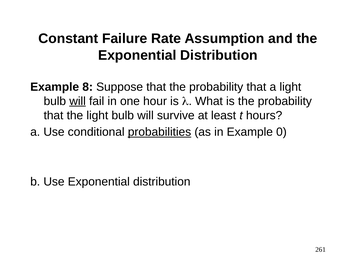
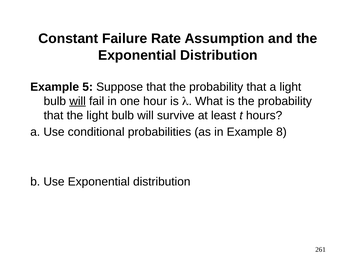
8: 8 -> 5
probabilities underline: present -> none
0: 0 -> 8
